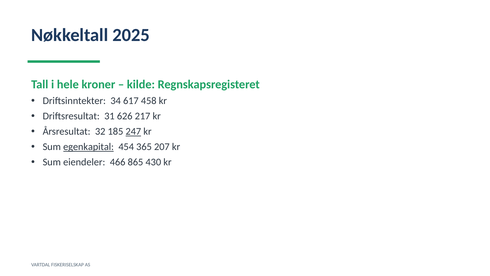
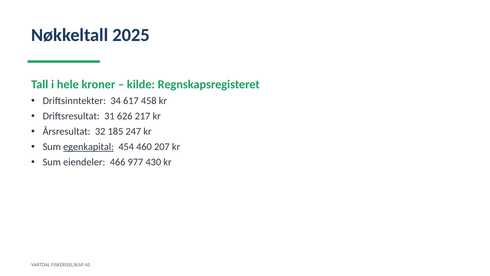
247 underline: present -> none
365: 365 -> 460
865: 865 -> 977
